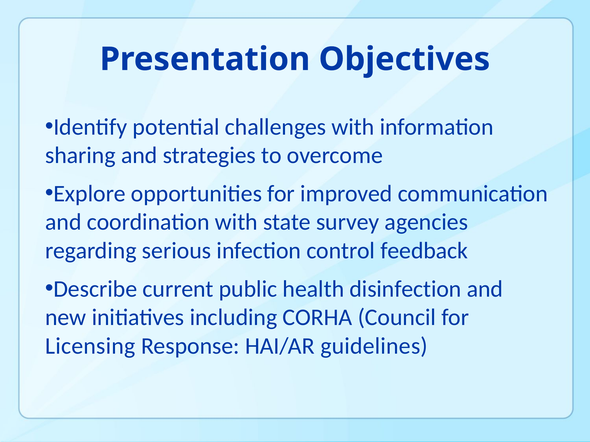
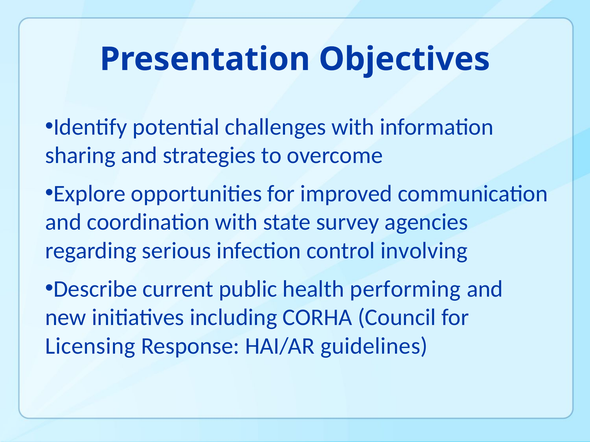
feedback: feedback -> involving
disinfection: disinfection -> performing
